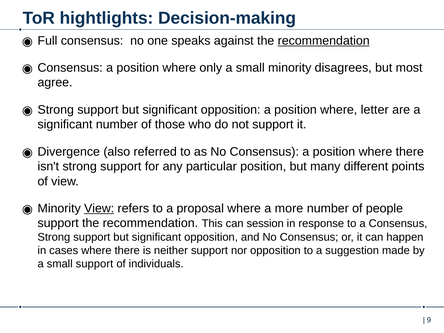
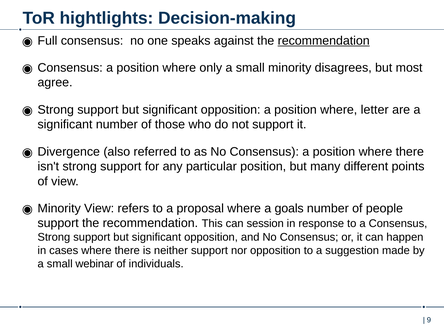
View at (99, 208) underline: present -> none
more: more -> goals
small support: support -> webinar
